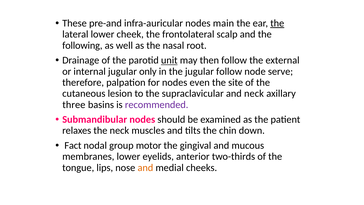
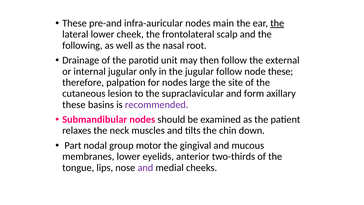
unit underline: present -> none
node serve: serve -> these
even: even -> large
and neck: neck -> form
three at (74, 105): three -> these
Fact: Fact -> Part
and at (145, 167) colour: orange -> purple
